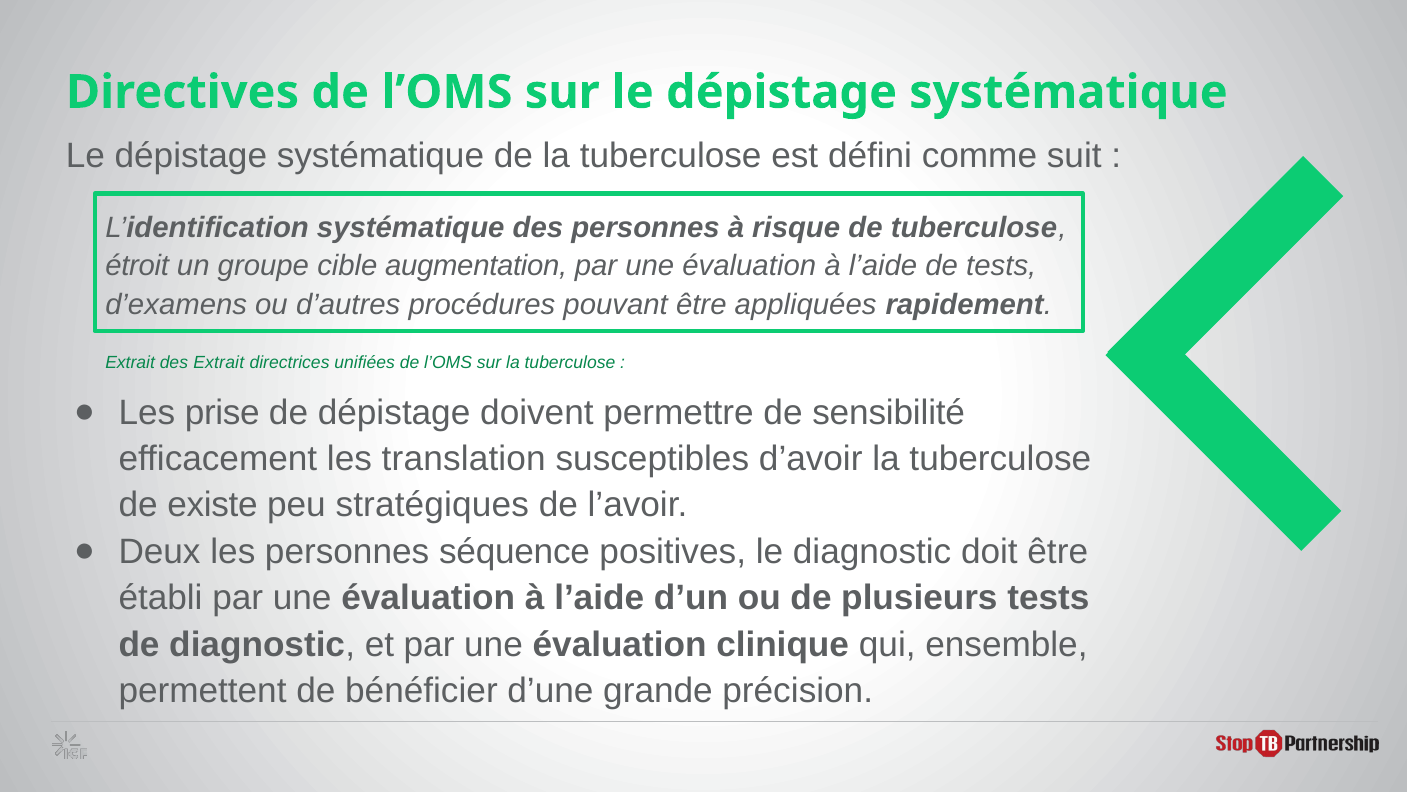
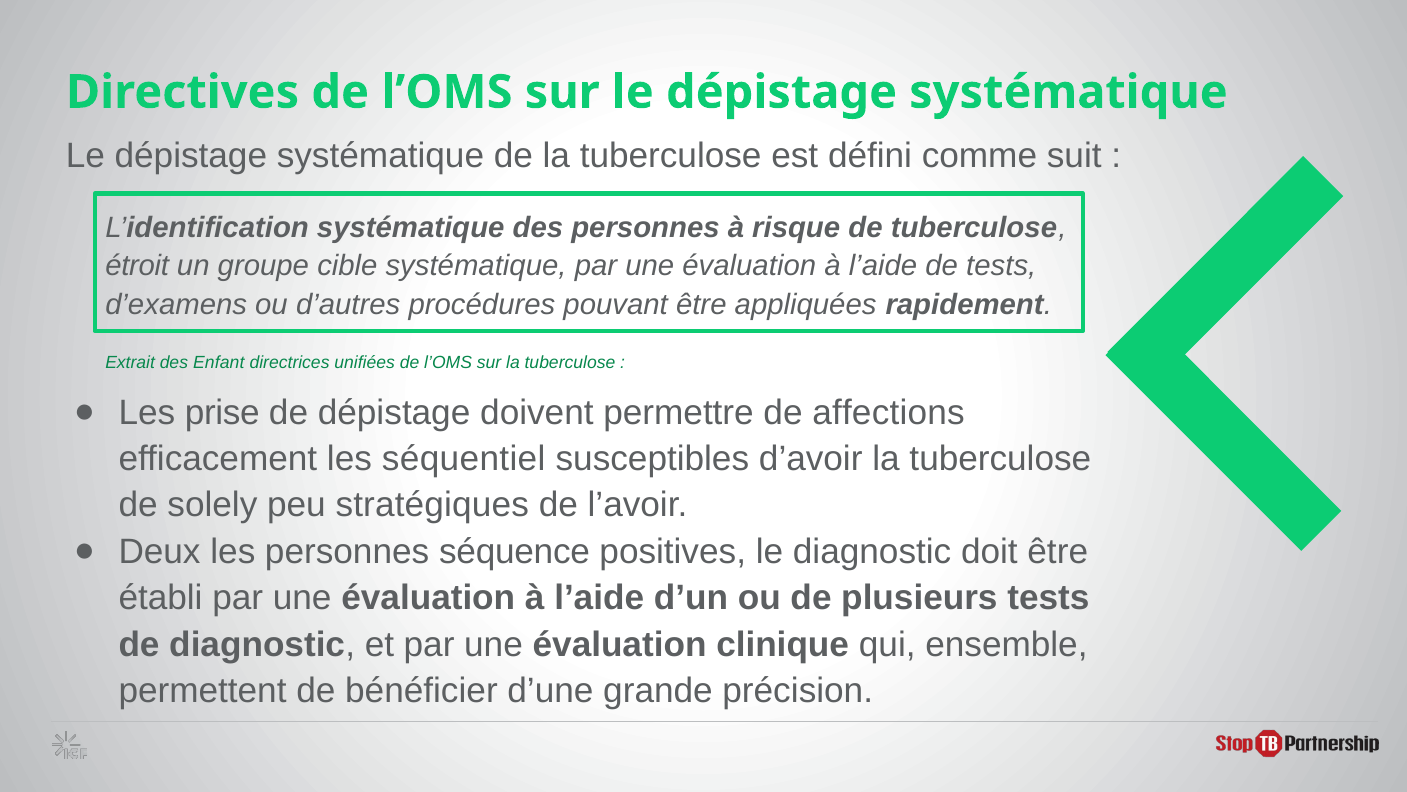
cible augmentation: augmentation -> systématique
des Extrait: Extrait -> Enfant
sensibilité: sensibilité -> affections
translation: translation -> séquentiel
existe: existe -> solely
